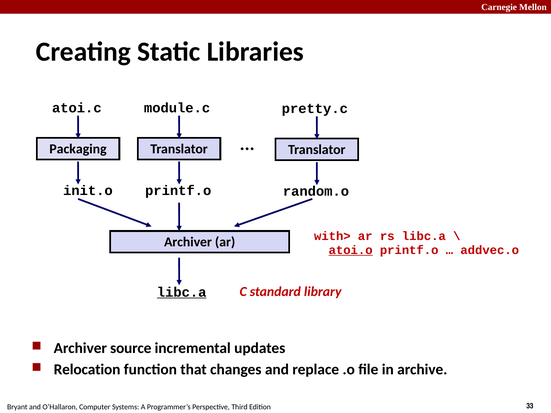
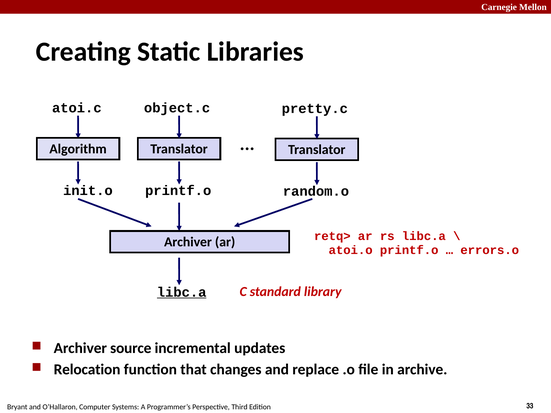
module.c: module.c -> object.c
Packaging: Packaging -> Algorithm
with>: with> -> retq>
atoi.o underline: present -> none
addvec.o: addvec.o -> errors.o
